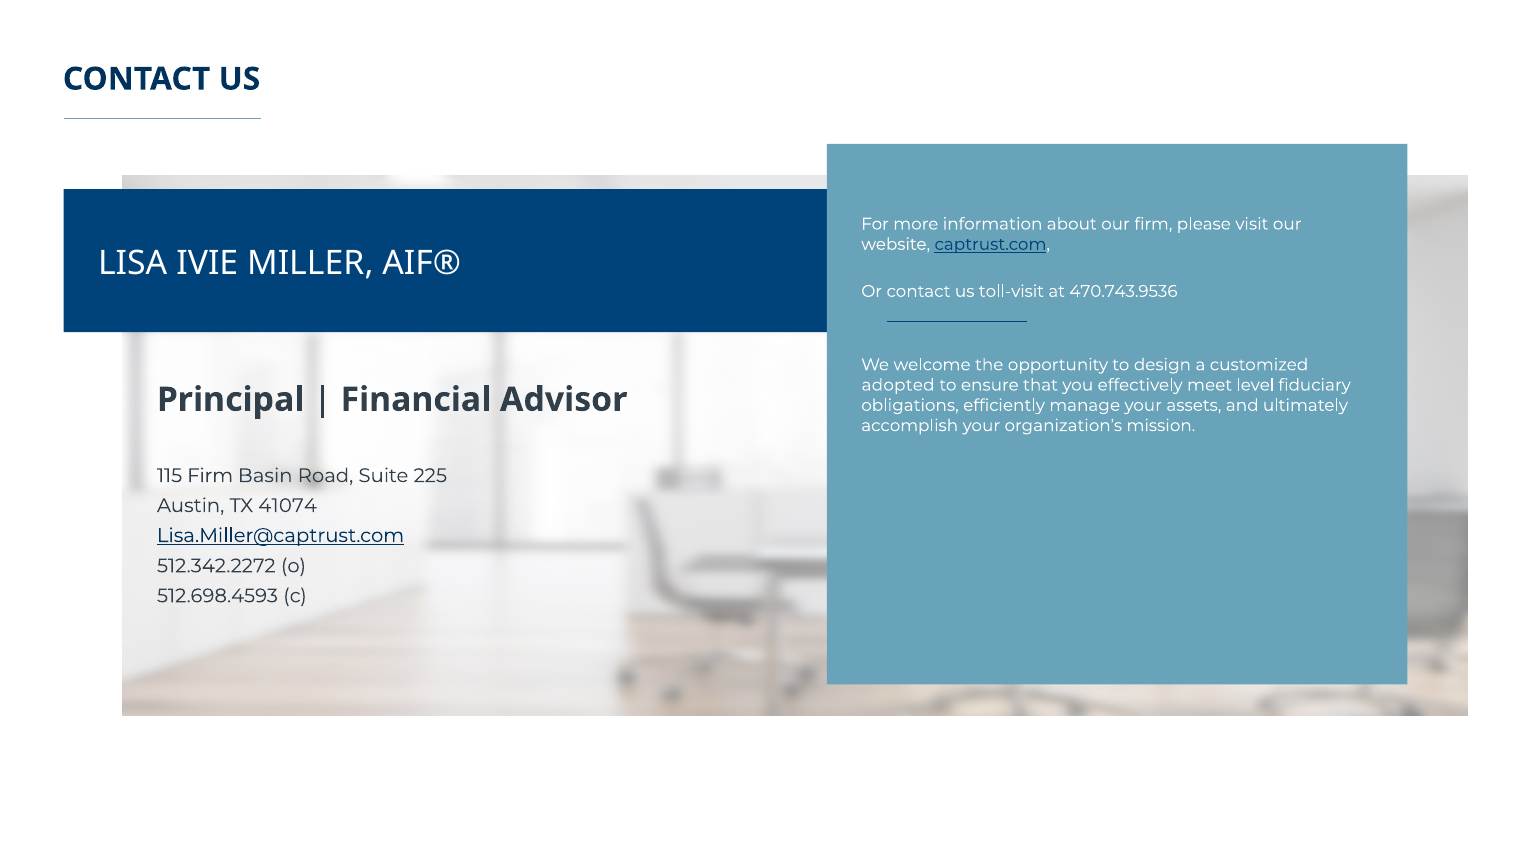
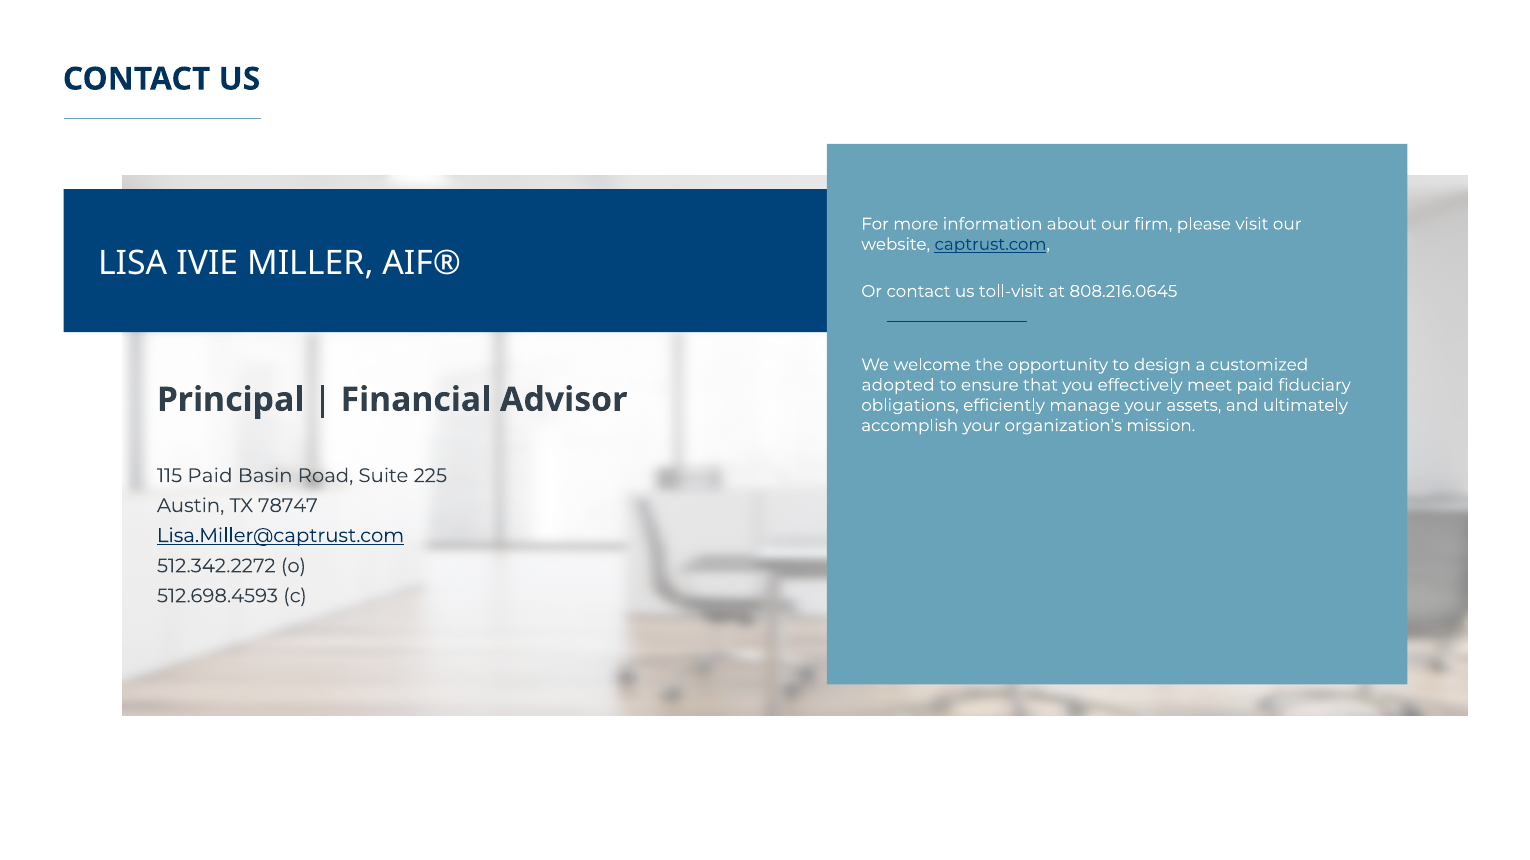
470.743.9536: 470.743.9536 -> 808.216.0645
meet level: level -> paid
115 Firm: Firm -> Paid
41074: 41074 -> 78747
